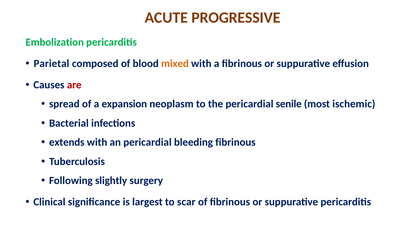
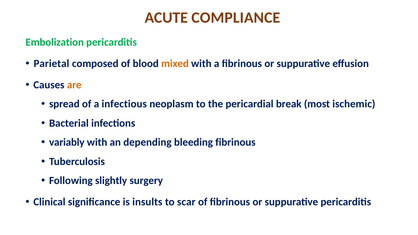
PROGRESSIVE: PROGRESSIVE -> COMPLIANCE
are colour: red -> orange
expansion: expansion -> infectious
senile: senile -> break
extends: extends -> variably
an pericardial: pericardial -> depending
largest: largest -> insults
